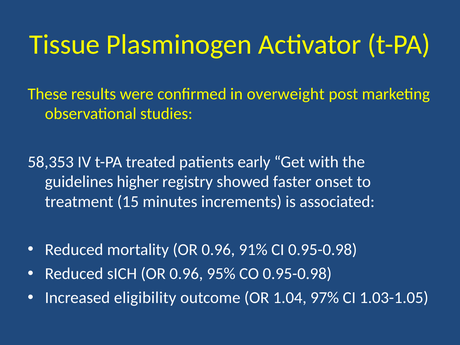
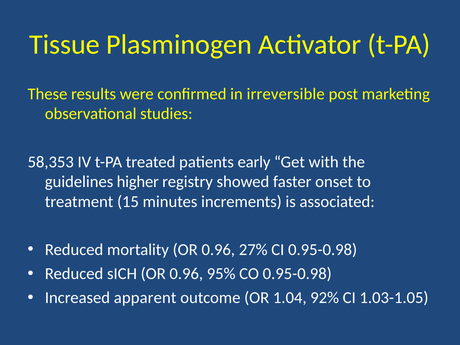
overweight: overweight -> irreversible
91%: 91% -> 27%
eligibility: eligibility -> apparent
97%: 97% -> 92%
